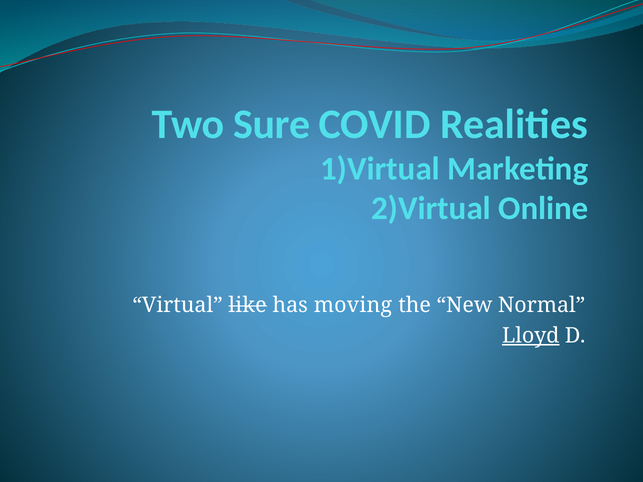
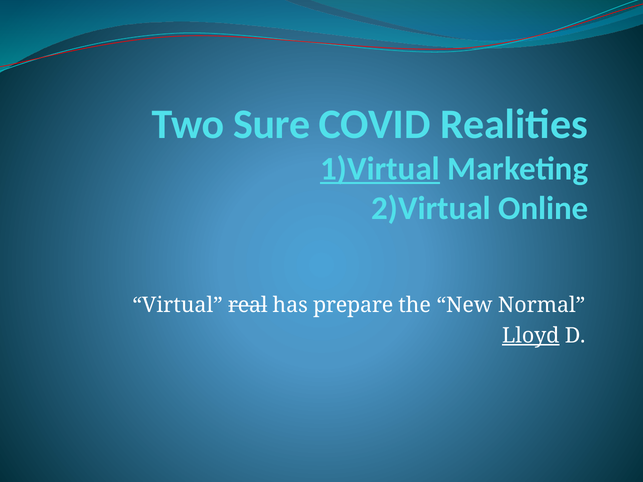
1)Virtual underline: none -> present
like: like -> real
moving: moving -> prepare
